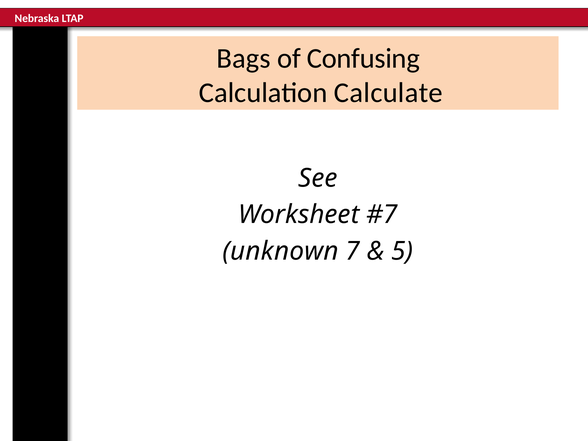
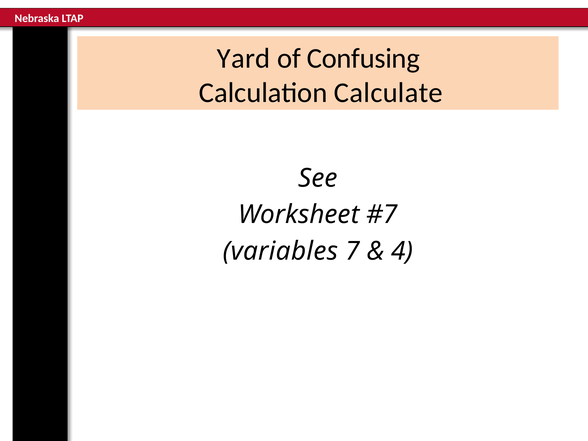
Bags: Bags -> Yard
unknown: unknown -> variables
5: 5 -> 4
